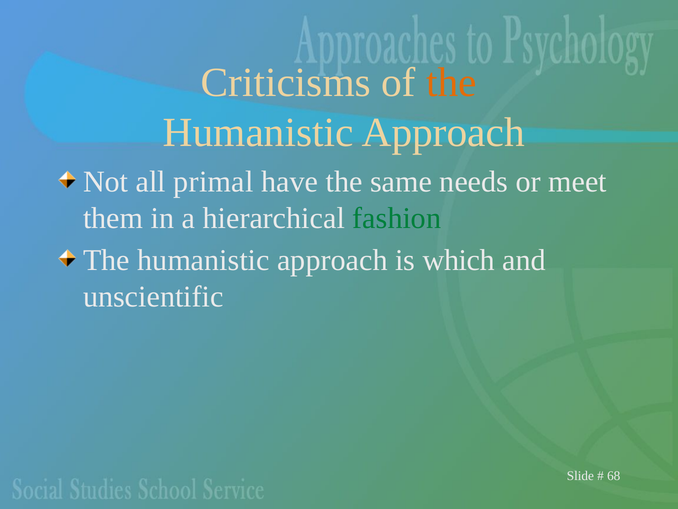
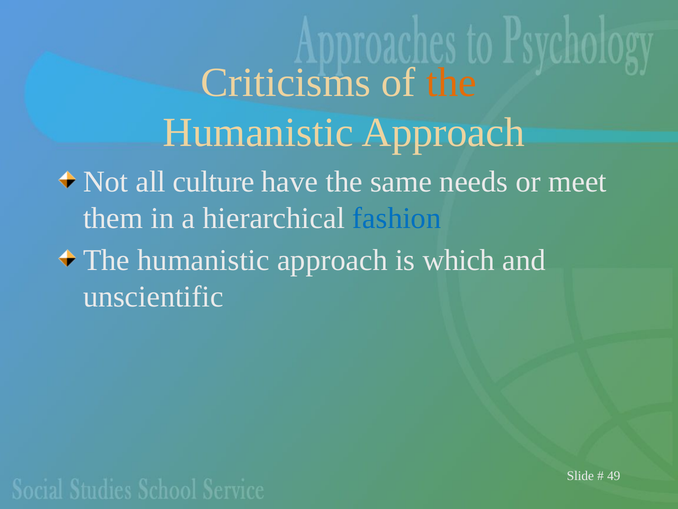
primal: primal -> culture
fashion colour: green -> blue
68: 68 -> 49
